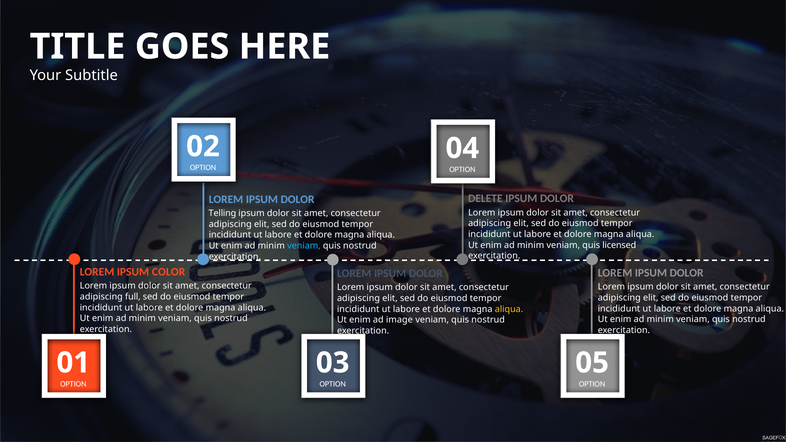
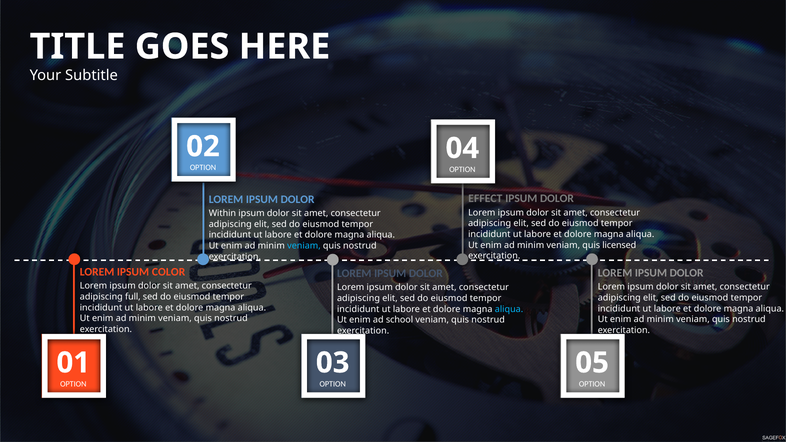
DELETE: DELETE -> EFFECT
Telling: Telling -> Within
aliqua at (509, 309) colour: yellow -> light blue
image: image -> school
